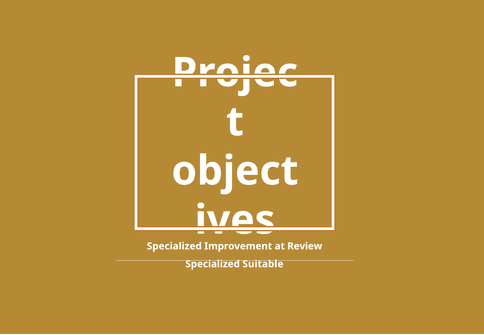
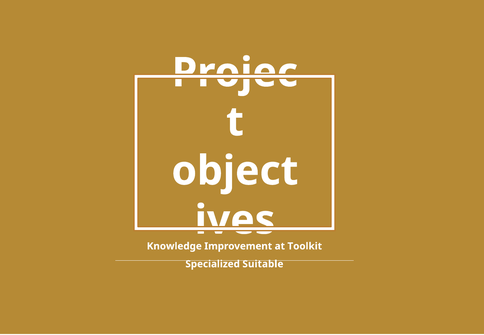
Specialized at (174, 246): Specialized -> Knowledge
Review: Review -> Toolkit
